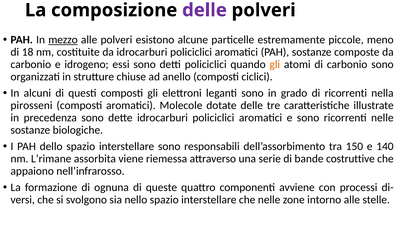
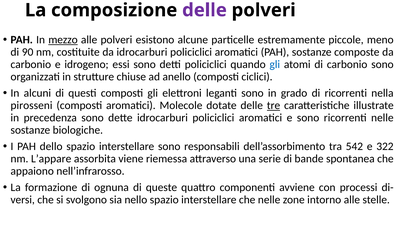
18: 18 -> 90
gli at (275, 64) colour: orange -> blue
tre underline: none -> present
150: 150 -> 542
140: 140 -> 322
L’rimane: L’rimane -> L’appare
costruttive: costruttive -> spontanea
